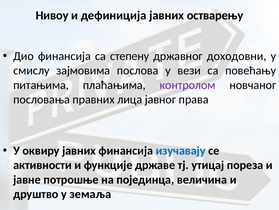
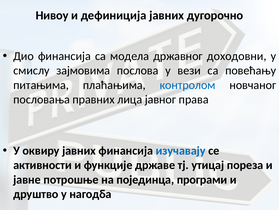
остварењу: остварењу -> дугорочно
степену: степену -> модела
контролом colour: purple -> blue
величина: величина -> програми
земаља: земаља -> нагодба
